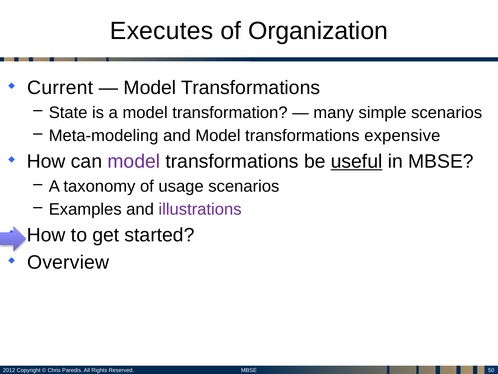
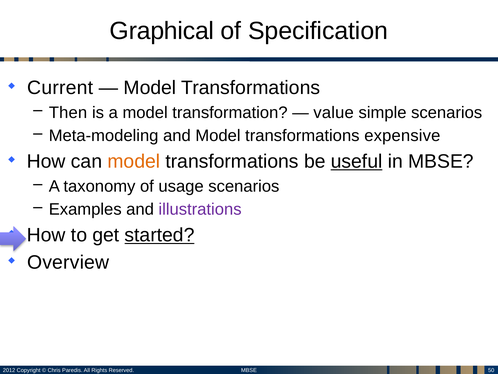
Executes: Executes -> Graphical
Organization: Organization -> Specification
State: State -> Then
many: many -> value
model at (134, 161) colour: purple -> orange
started underline: none -> present
